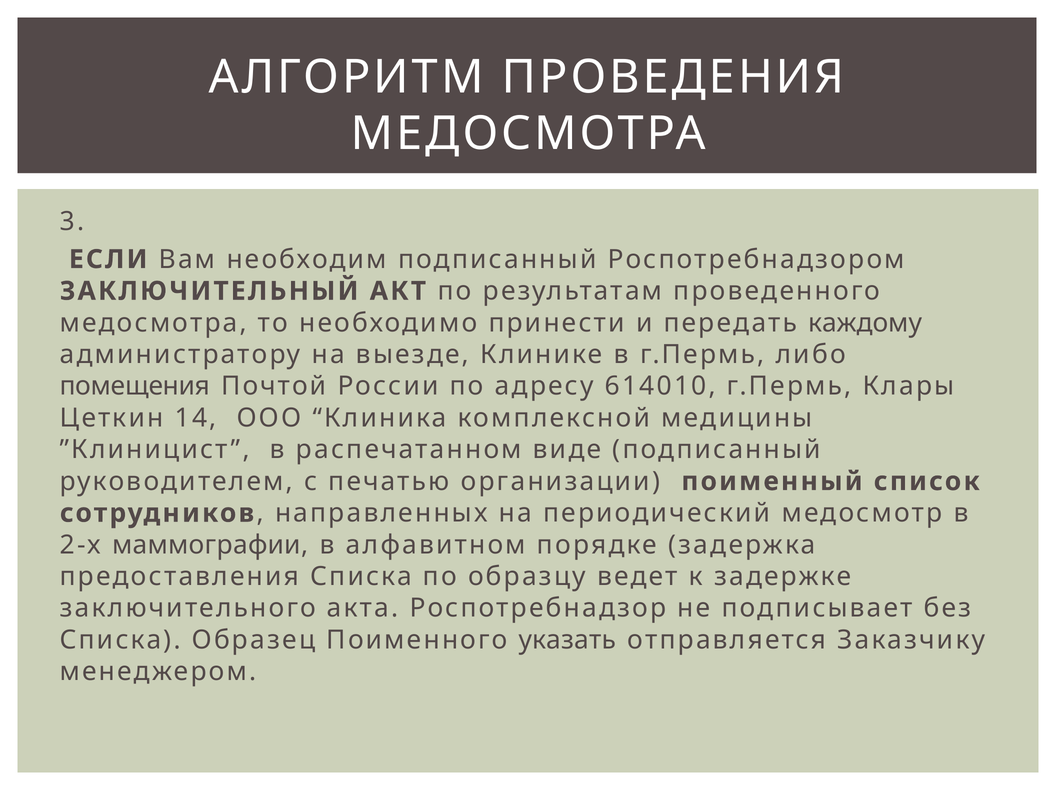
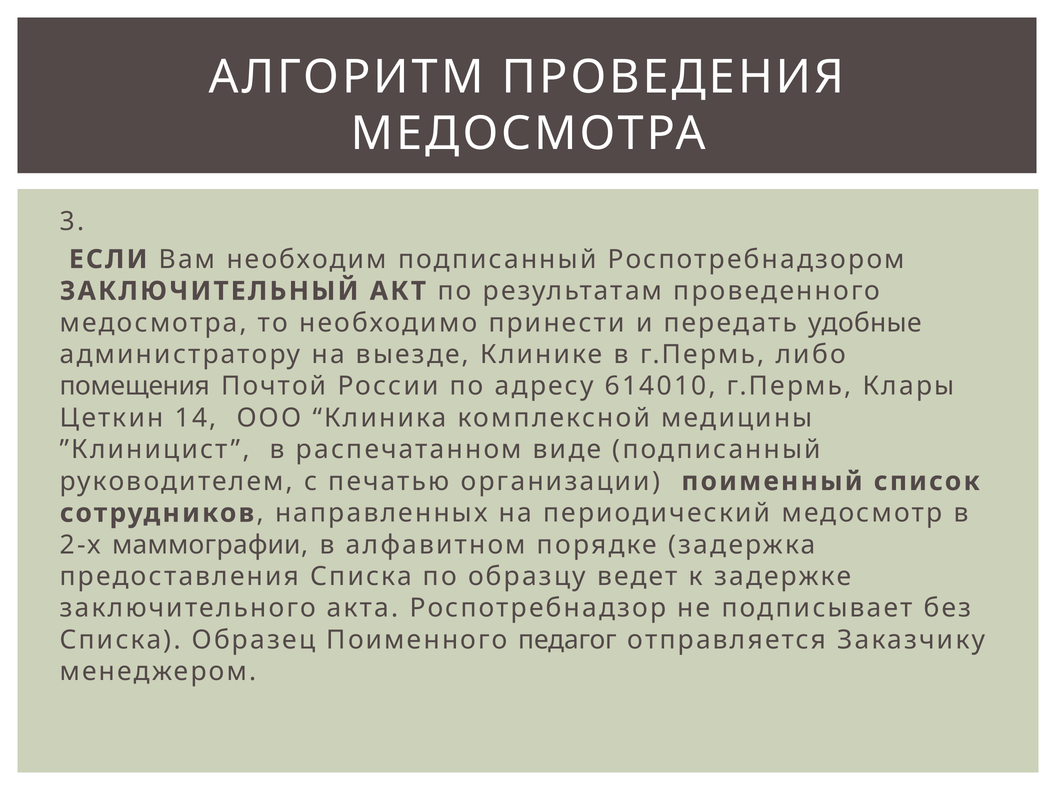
каждому: каждому -> удобные
указать: указать -> педагог
